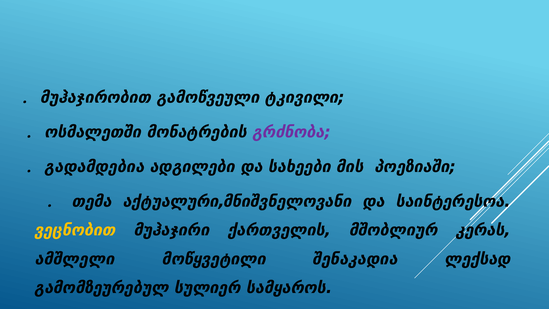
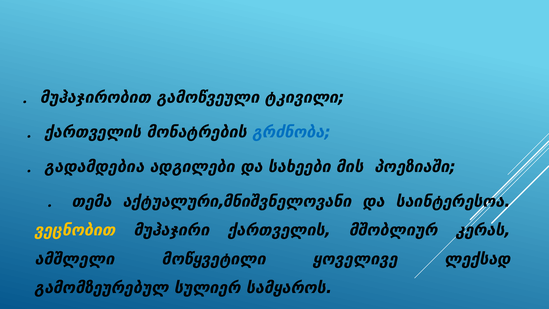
ოსმალეთში at (93, 132): ოსმალეთში -> ქართველის
გრძნობა colour: purple -> blue
შენაკადია: შენაკადია -> ყოველივე
